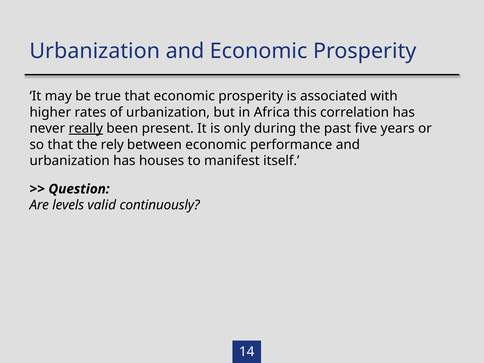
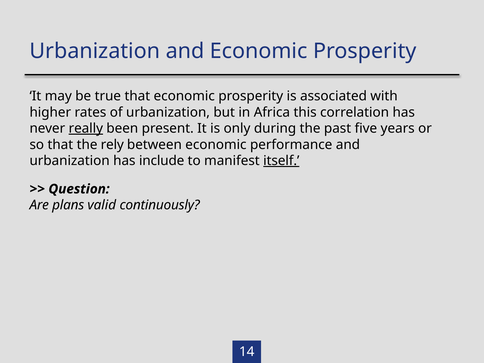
houses: houses -> include
itself underline: none -> present
levels: levels -> plans
